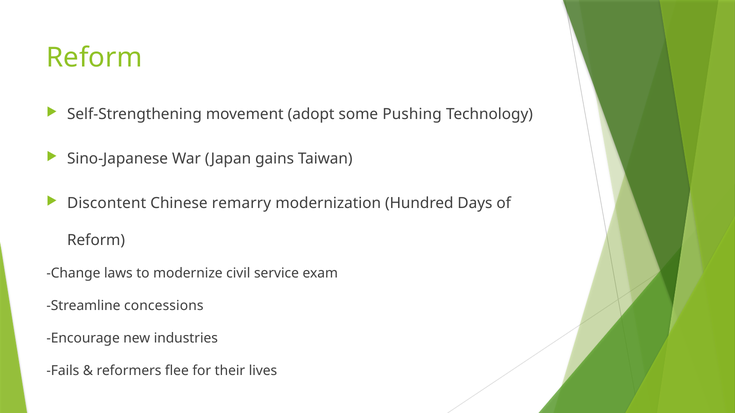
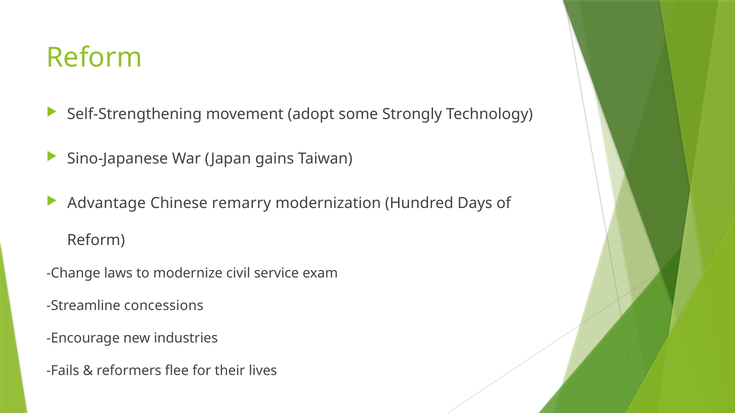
Pushing: Pushing -> Strongly
Discontent: Discontent -> Advantage
